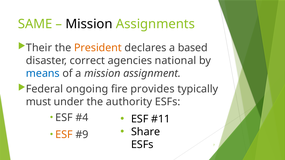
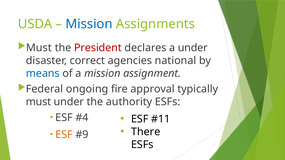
SAME: SAME -> USDA
Mission at (89, 24) colour: black -> blue
Their at (39, 48): Their -> Must
President colour: orange -> red
a based: based -> under
provides: provides -> approval
Share: Share -> There
